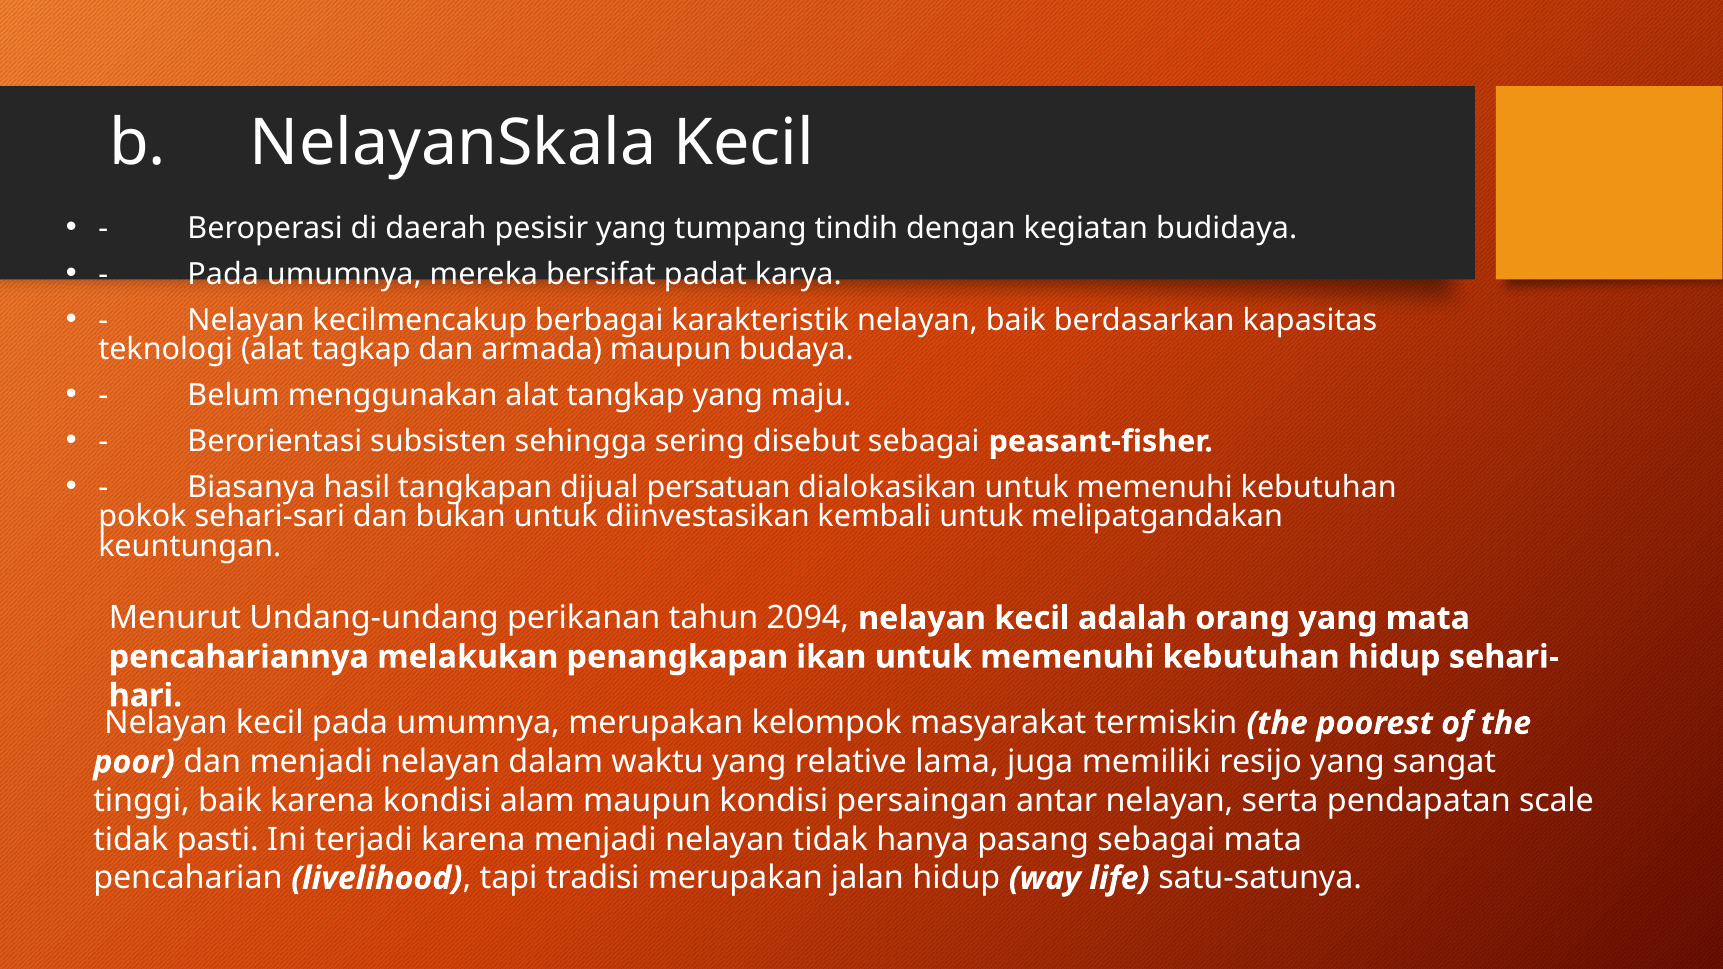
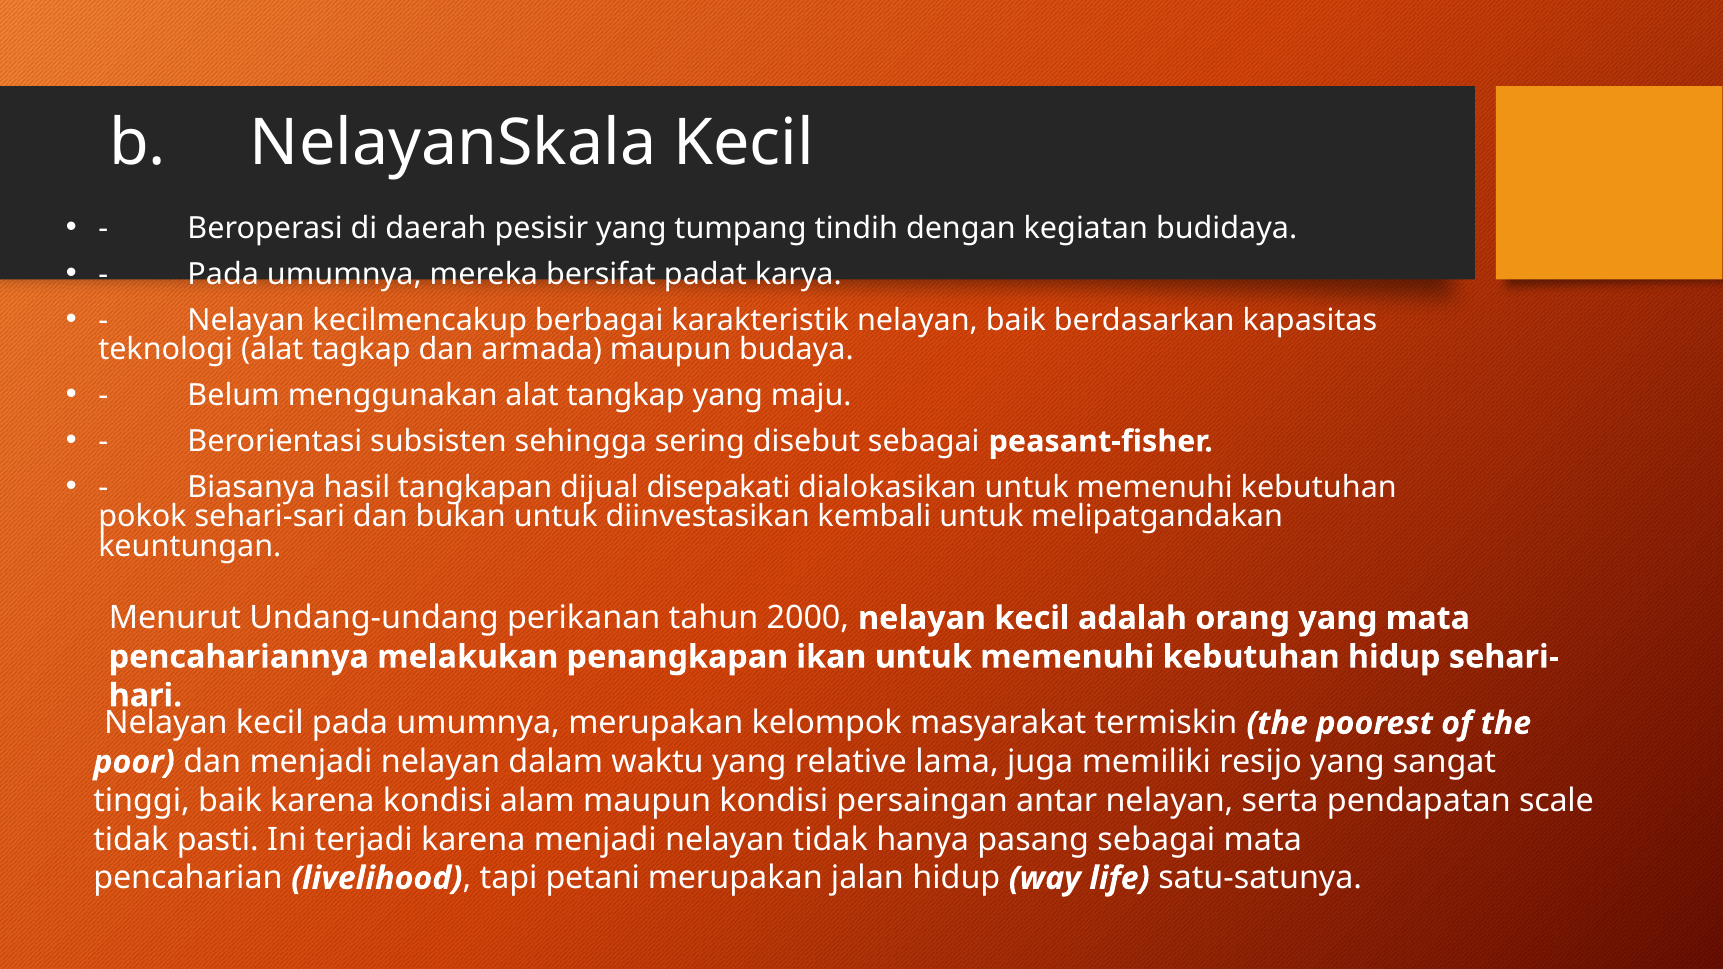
persatuan: persatuan -> disepakati
2094: 2094 -> 2000
tradisi: tradisi -> petani
